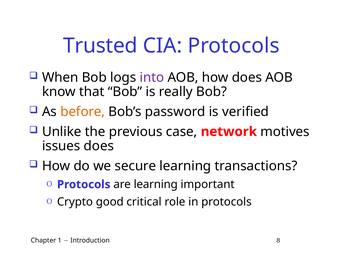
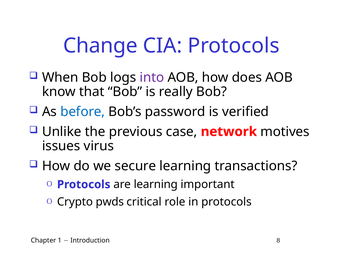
Trusted: Trusted -> Change
before colour: orange -> blue
issues does: does -> virus
good: good -> pwds
